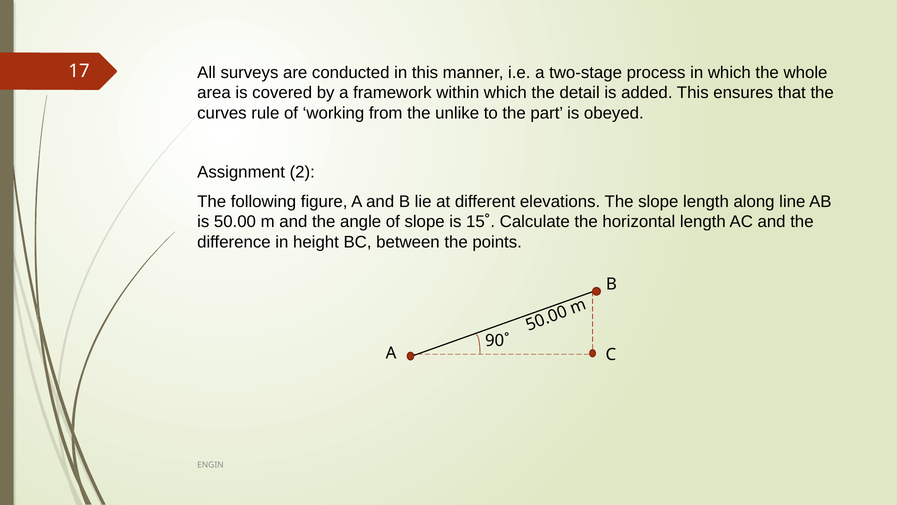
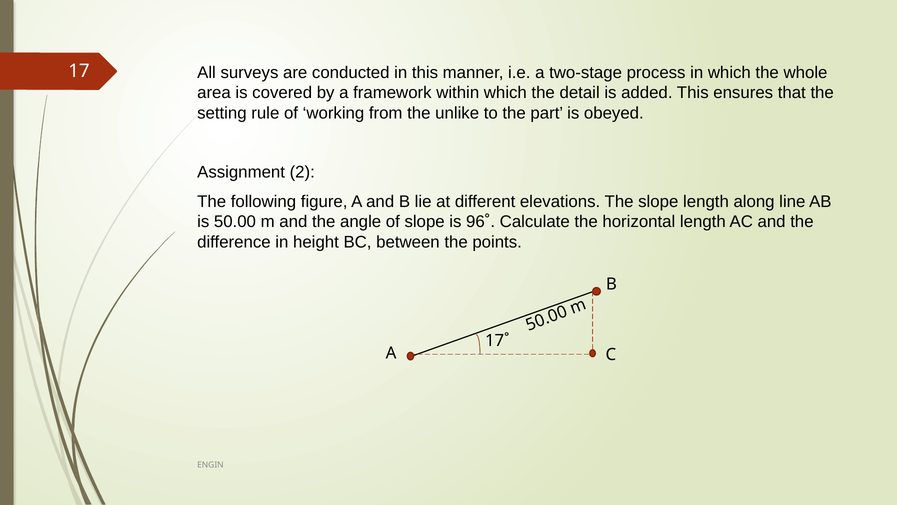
curves: curves -> setting
15˚: 15˚ -> 96˚
90˚: 90˚ -> 17˚
